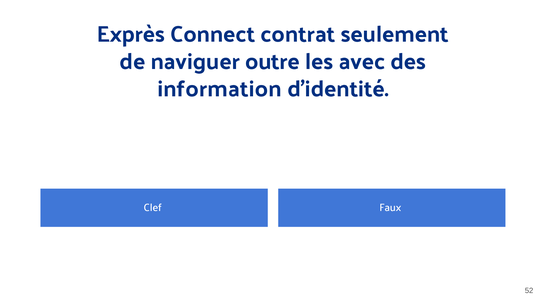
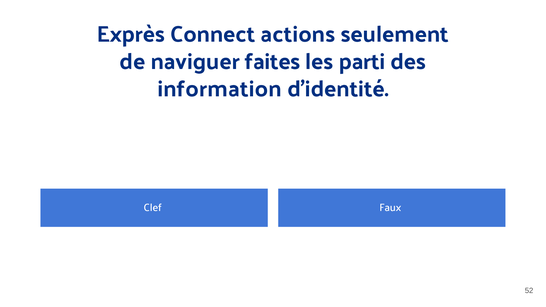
contrat: contrat -> actions
outre: outre -> faites
avec: avec -> parti
